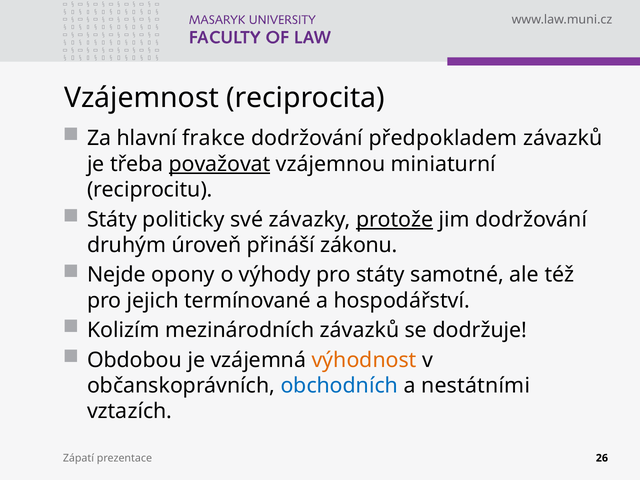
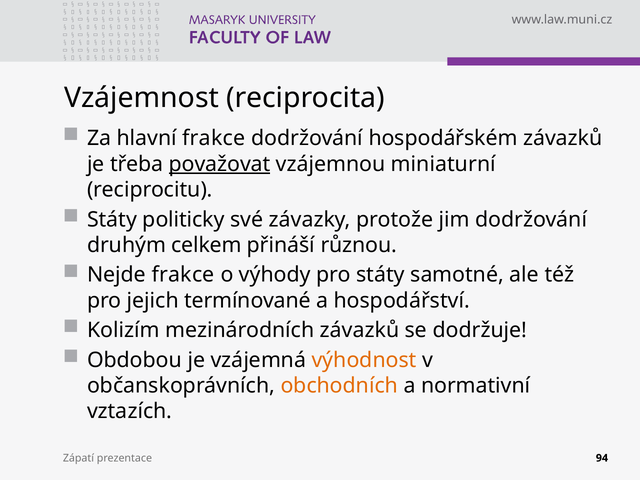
předpokladem: předpokladem -> hospodářském
protože underline: present -> none
úroveň: úroveň -> celkem
zákonu: zákonu -> různou
Nejde opony: opony -> frakce
obchodních colour: blue -> orange
nestátními: nestátními -> normativní
26: 26 -> 94
